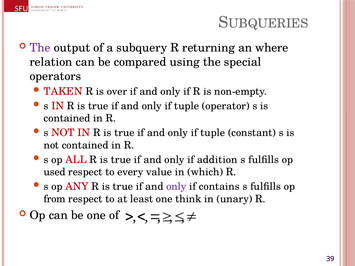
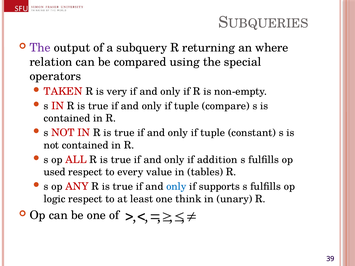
over: over -> very
operator: operator -> compare
which: which -> tables
only at (176, 187) colour: purple -> blue
contains: contains -> supports
from: from -> logic
